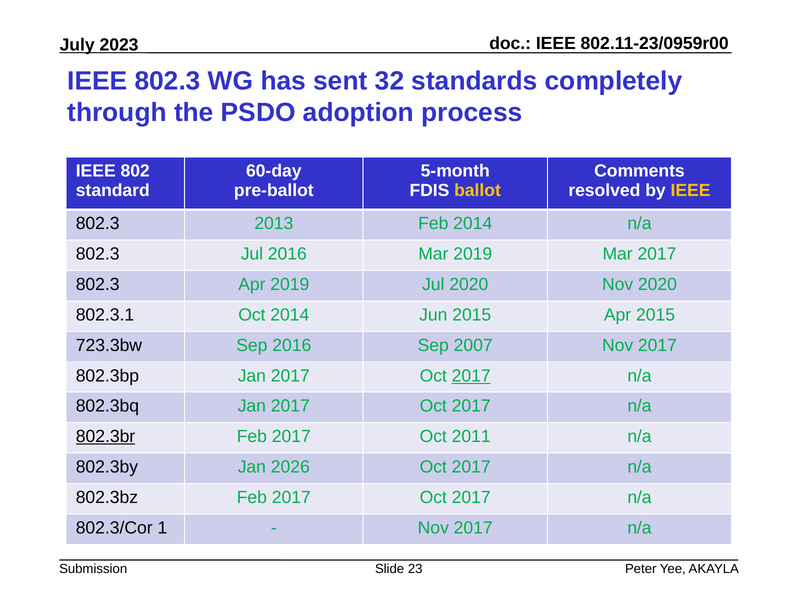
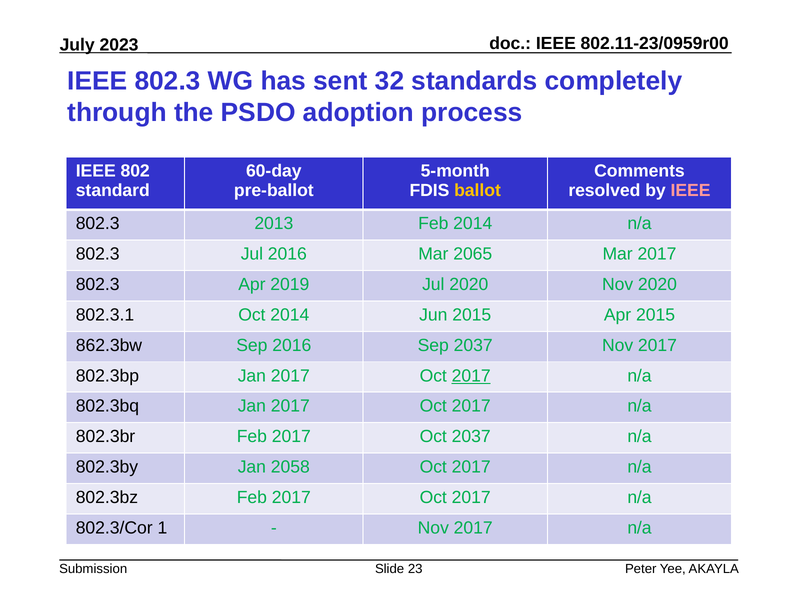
IEEE at (691, 191) colour: yellow -> pink
Mar 2019: 2019 -> 2065
723.3bw: 723.3bw -> 862.3bw
Sep 2007: 2007 -> 2037
802.3br underline: present -> none
Oct 2011: 2011 -> 2037
2026: 2026 -> 2058
